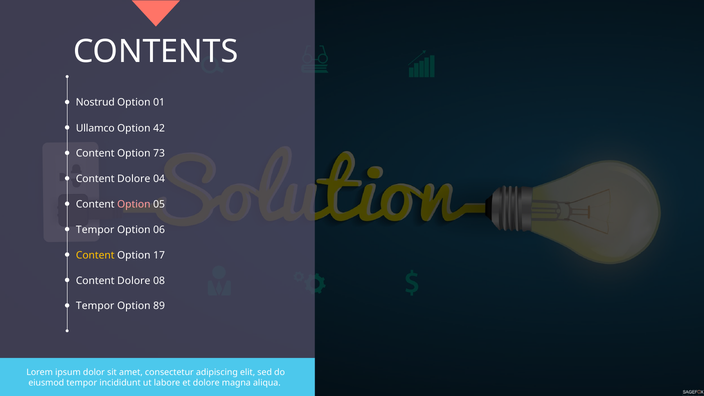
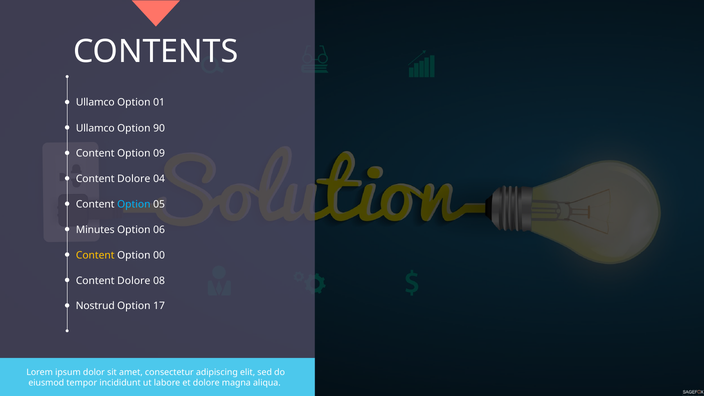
Nostrud at (95, 103): Nostrud -> Ullamco
42: 42 -> 90
73: 73 -> 09
Option at (134, 205) colour: pink -> light blue
Tempor at (95, 230): Tempor -> Minutes
17: 17 -> 00
Tempor at (95, 306): Tempor -> Nostrud
89: 89 -> 17
